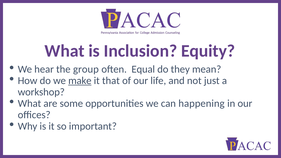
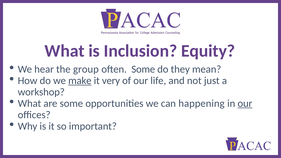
often Equal: Equal -> Some
that: that -> very
our at (245, 103) underline: none -> present
